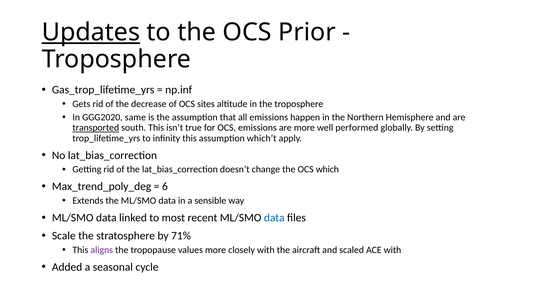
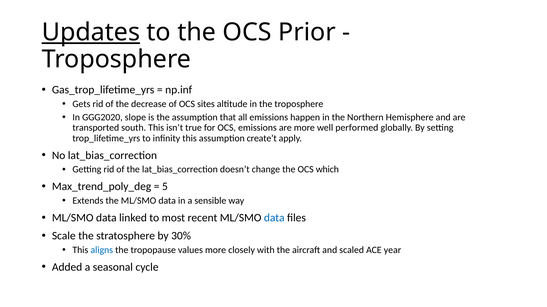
same: same -> slope
transported underline: present -> none
which’t: which’t -> create’t
6: 6 -> 5
71%: 71% -> 30%
aligns colour: purple -> blue
ACE with: with -> year
